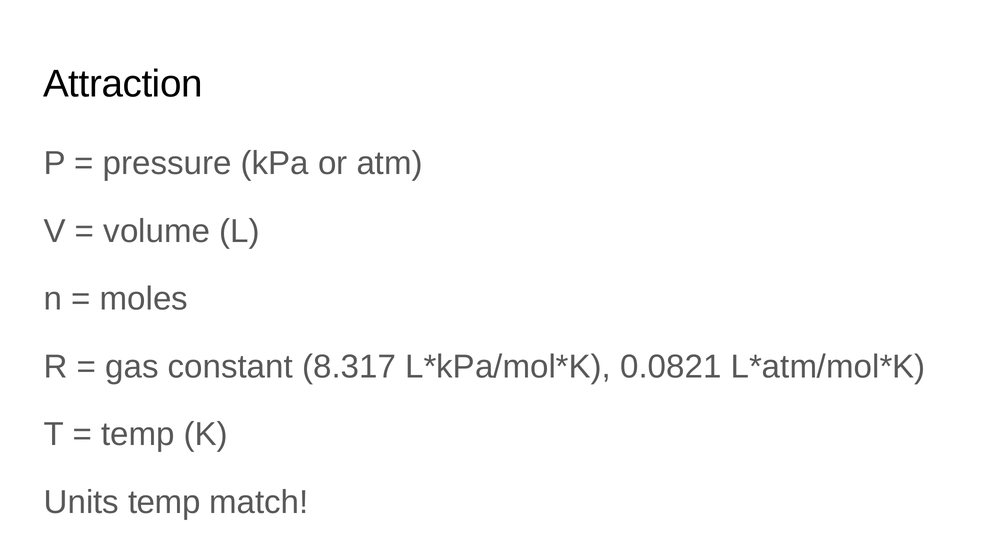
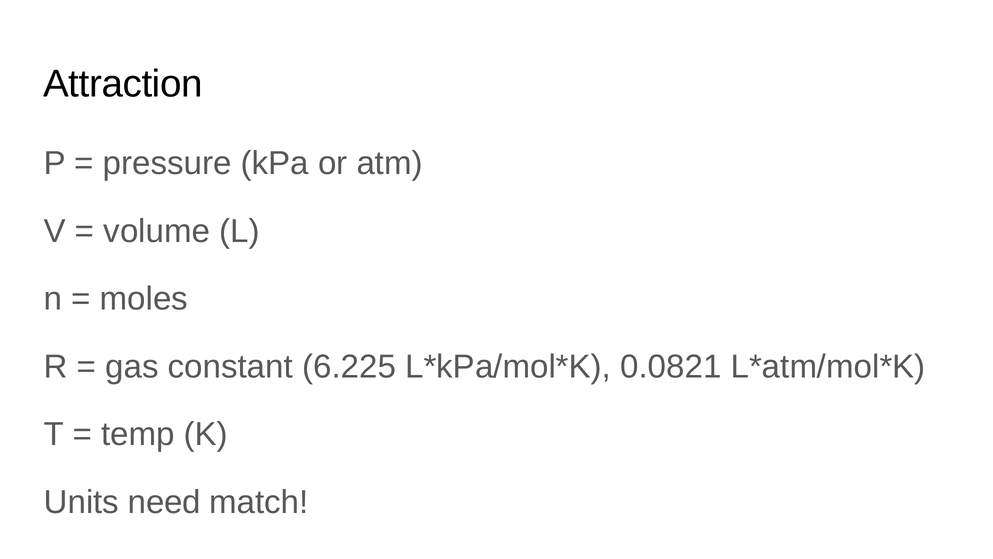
8.317: 8.317 -> 6.225
Units temp: temp -> need
